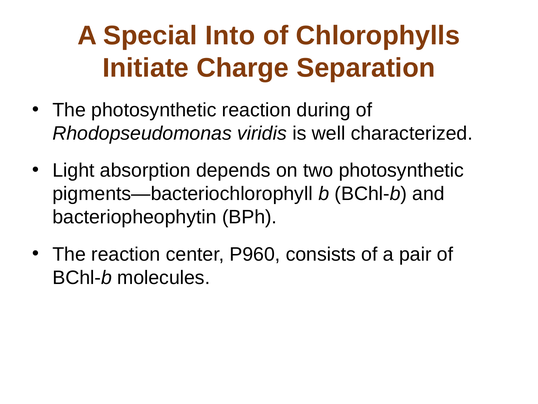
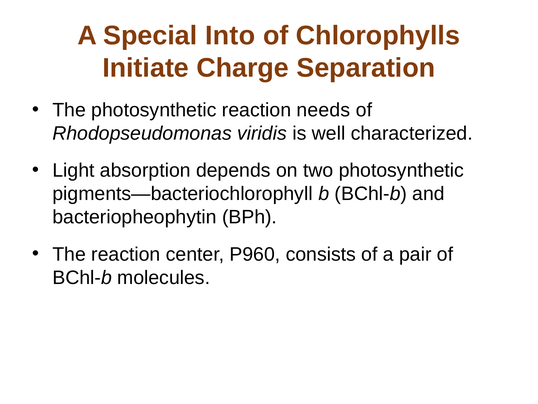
during: during -> needs
